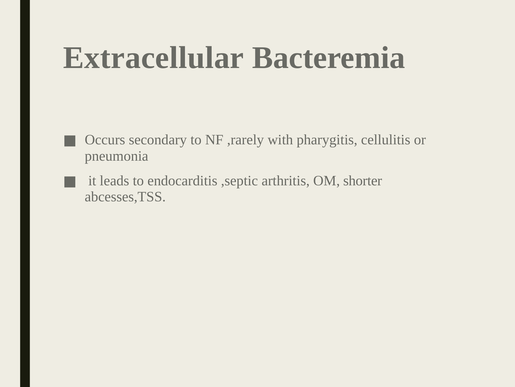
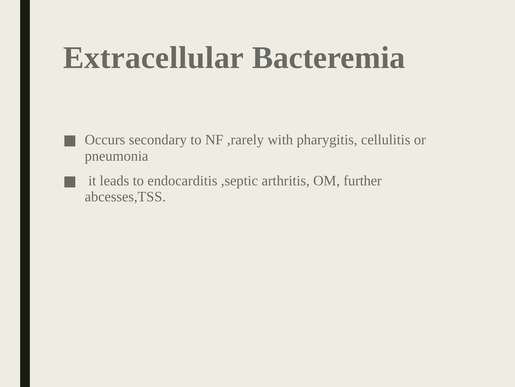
shorter: shorter -> further
